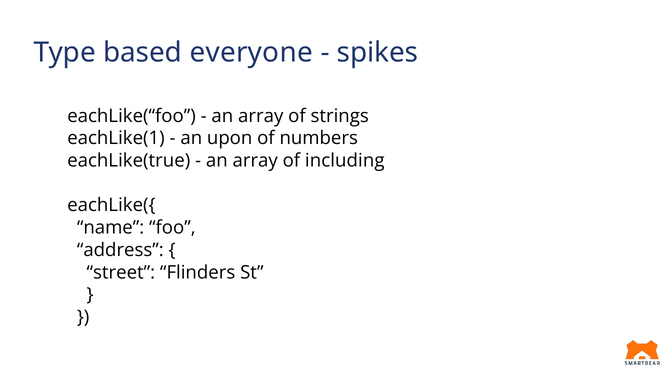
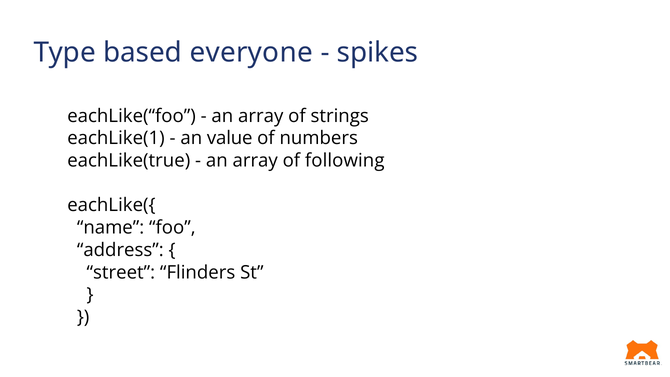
upon: upon -> value
including: including -> following
